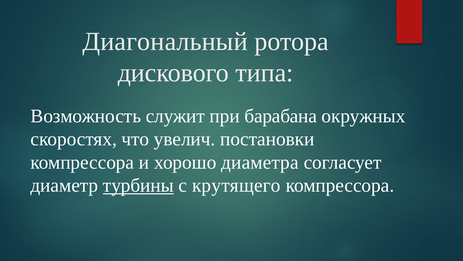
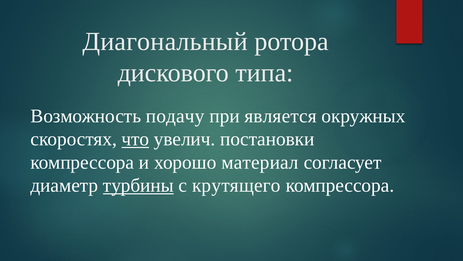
служит: служит -> подачу
барабана: барабана -> является
что underline: none -> present
диаметра: диаметра -> материал
